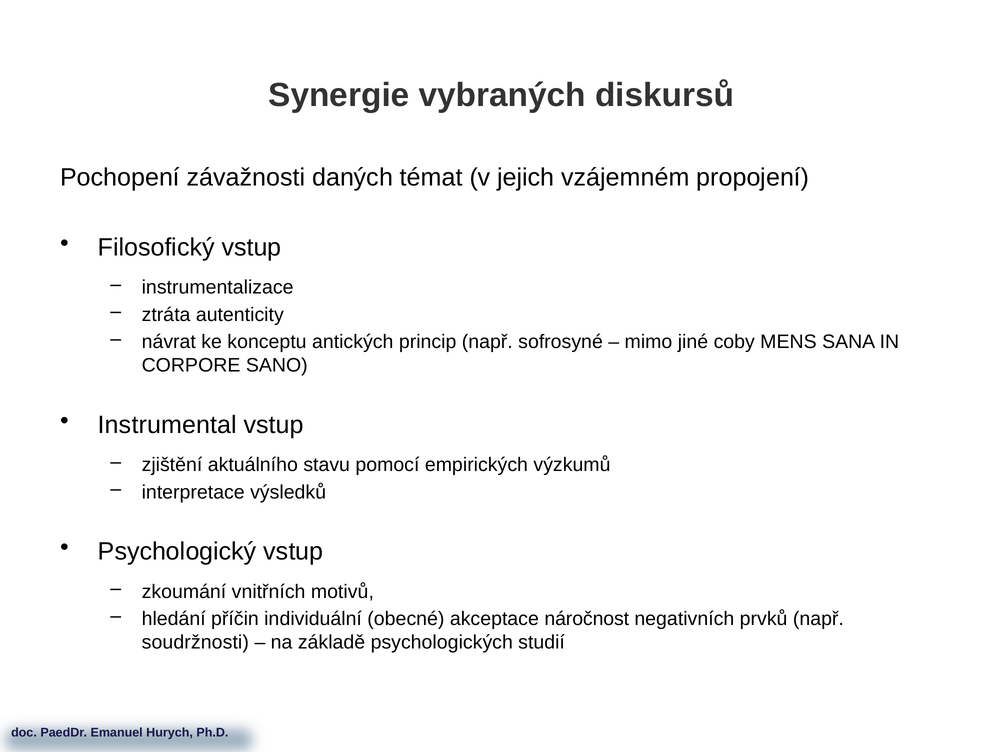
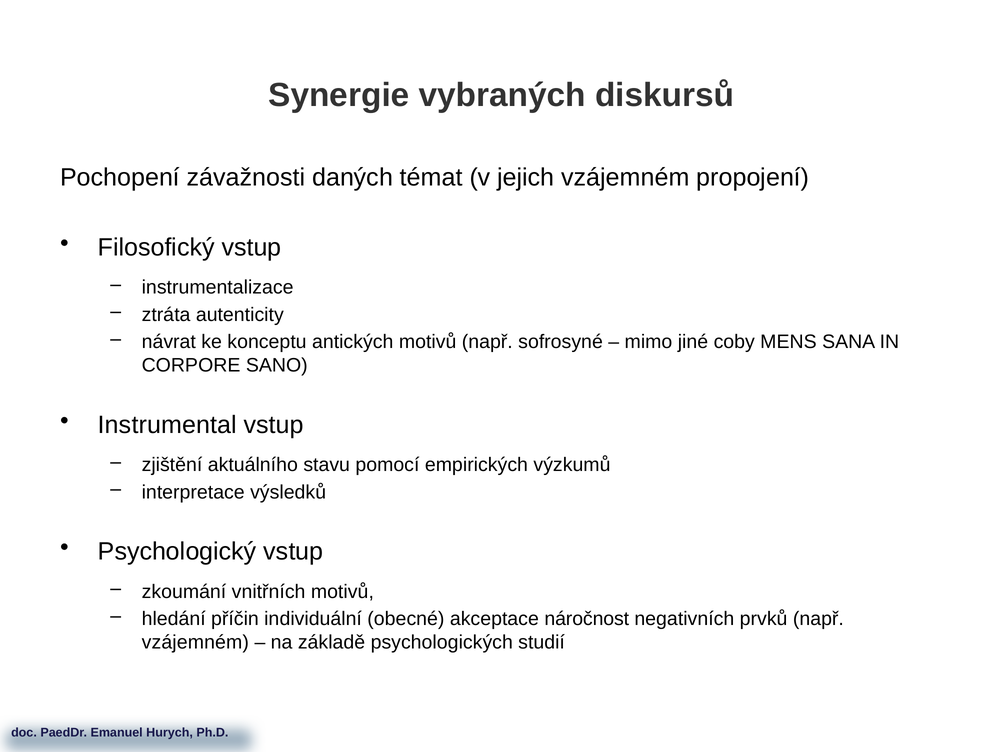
antických princip: princip -> motivů
soudržnosti at (195, 643): soudržnosti -> vzájemném
